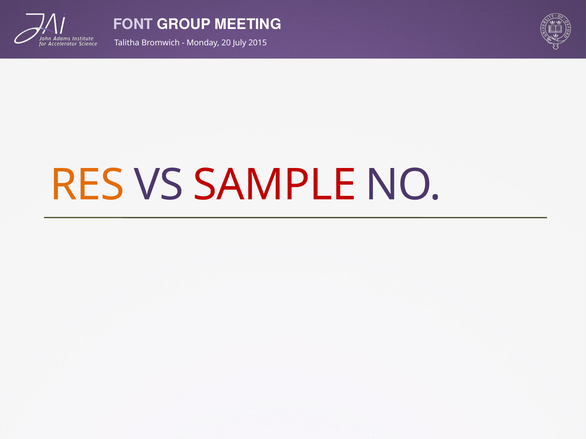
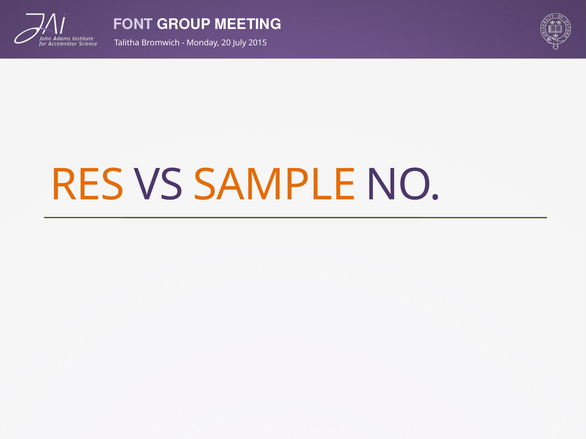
SAMPLE colour: red -> orange
